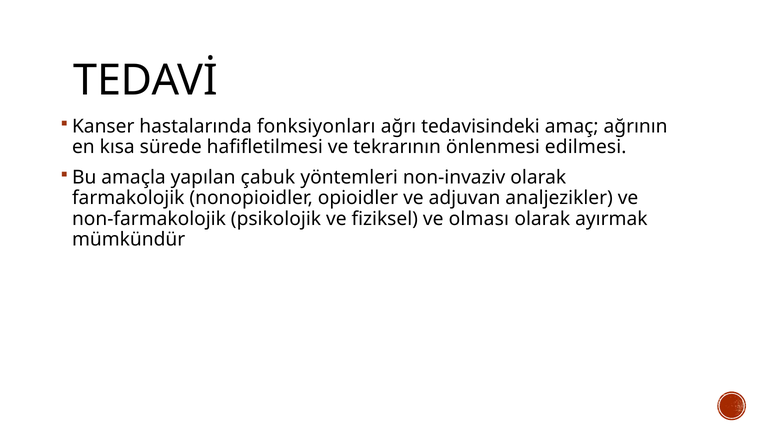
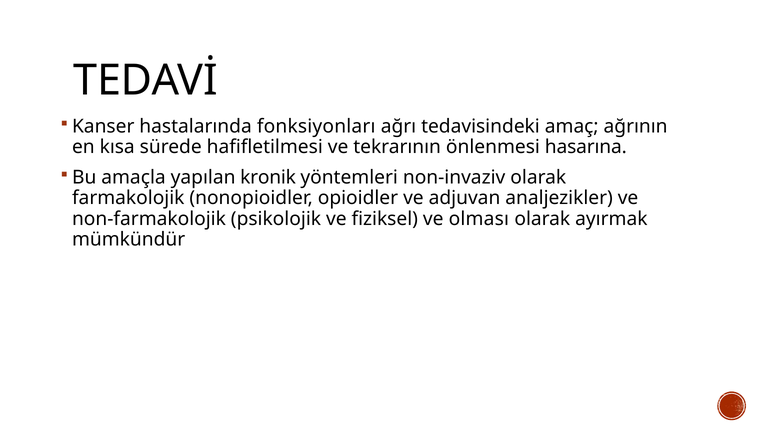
edilmesi: edilmesi -> hasarına
çabuk: çabuk -> kronik
